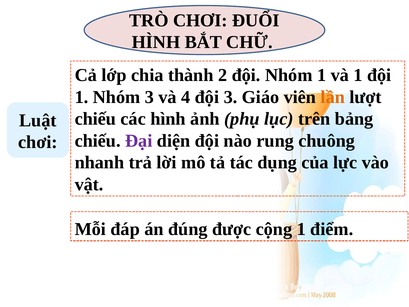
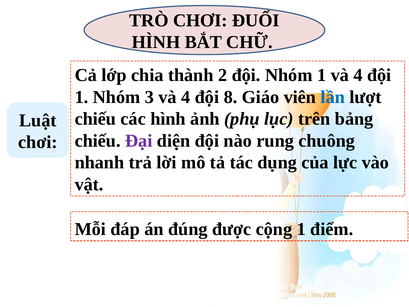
1 và 1: 1 -> 4
đội 3: 3 -> 8
lần colour: orange -> blue
